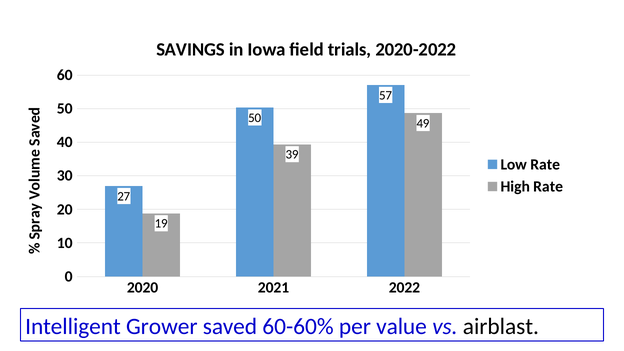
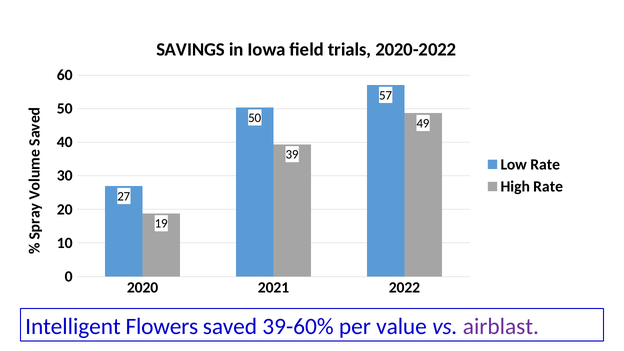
Grower: Grower -> Flowers
60-60%: 60-60% -> 39-60%
airblast colour: black -> purple
